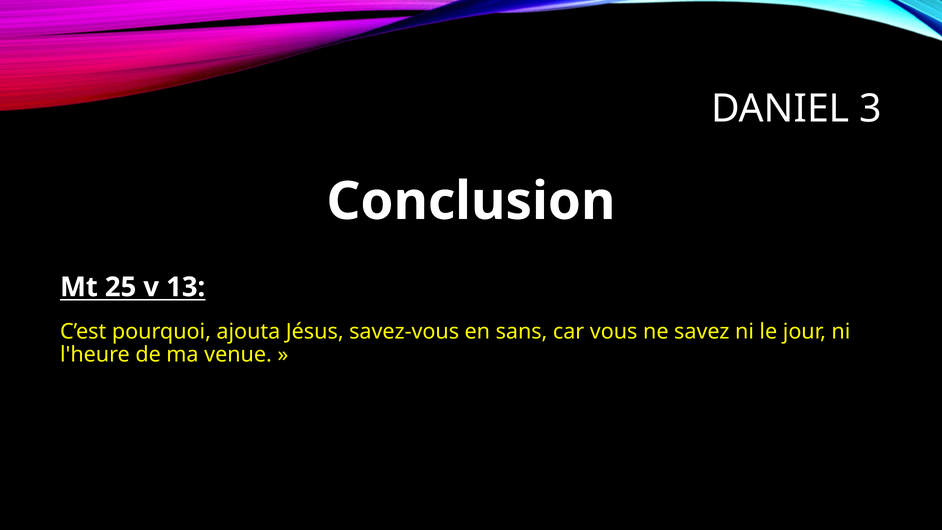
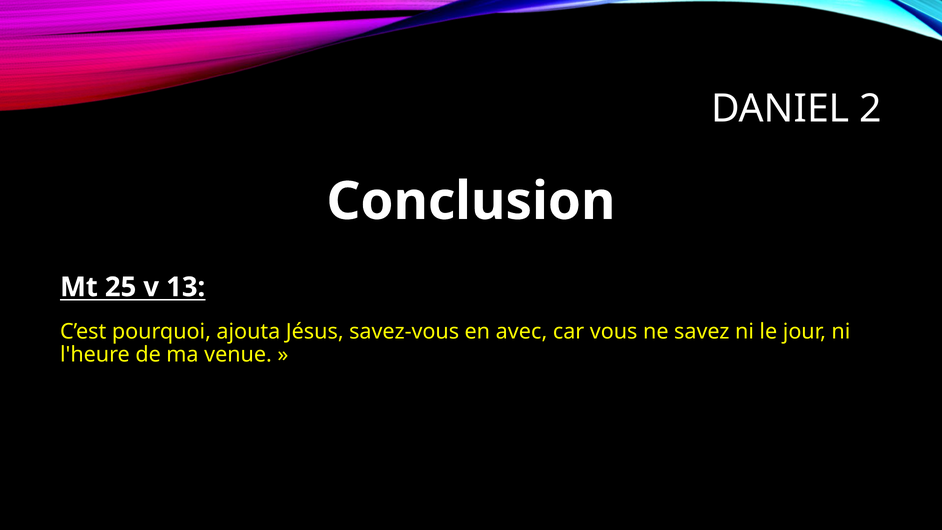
3: 3 -> 2
sans: sans -> avec
